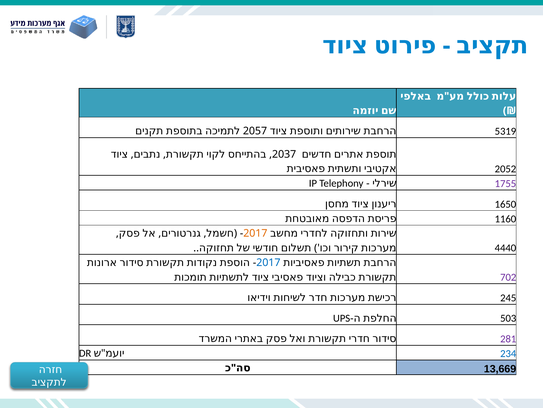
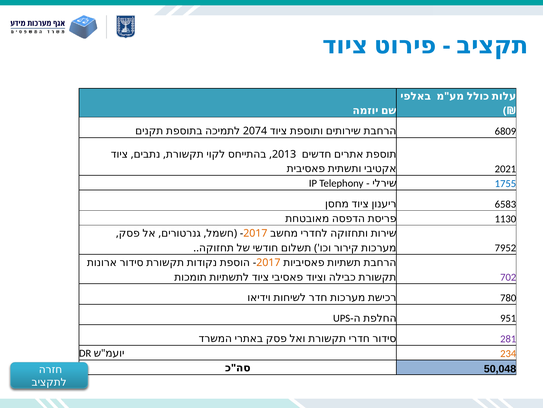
5319: 5319 -> 6809
2057: 2057 -> 2074
2037: 2037 -> 2013
2052: 2052 -> 2021
1755 colour: purple -> blue
1650: 1650 -> 6583
1160: 1160 -> 1130
4440: 4440 -> 7952
2017 at (268, 262) colour: blue -> orange
245: 245 -> 780
503: 503 -> 951
234 colour: blue -> orange
13,669: 13,669 -> 50,048
